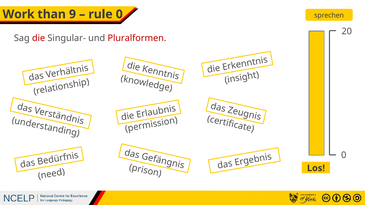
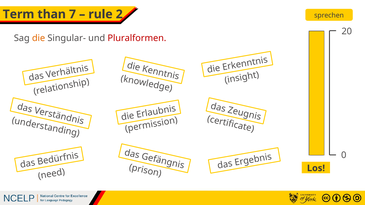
Work: Work -> Term
9: 9 -> 7
rule 0: 0 -> 2
die colour: red -> orange
